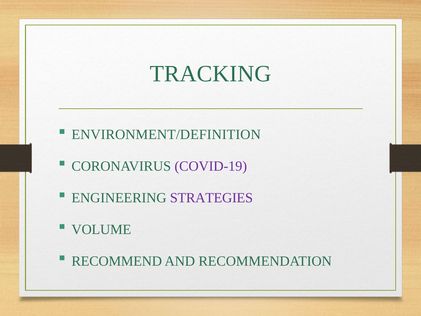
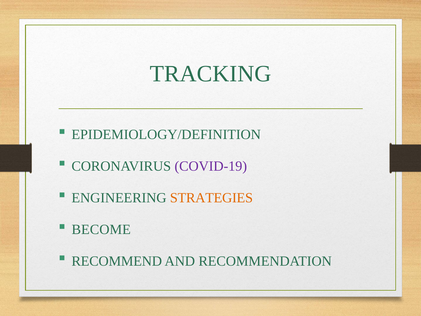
ENVIRONMENT/DEFINITION: ENVIRONMENT/DEFINITION -> EPIDEMIOLOGY/DEFINITION
STRATEGIES colour: purple -> orange
VOLUME: VOLUME -> BECOME
